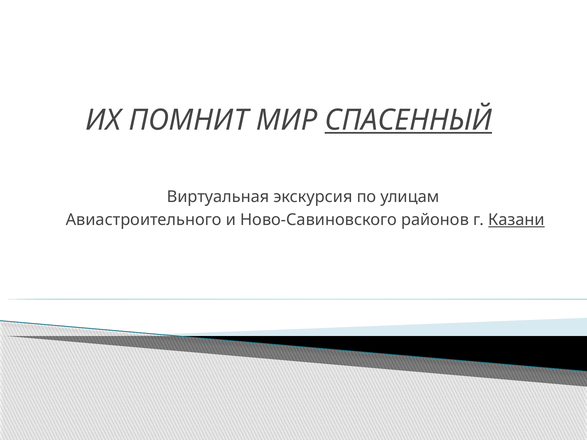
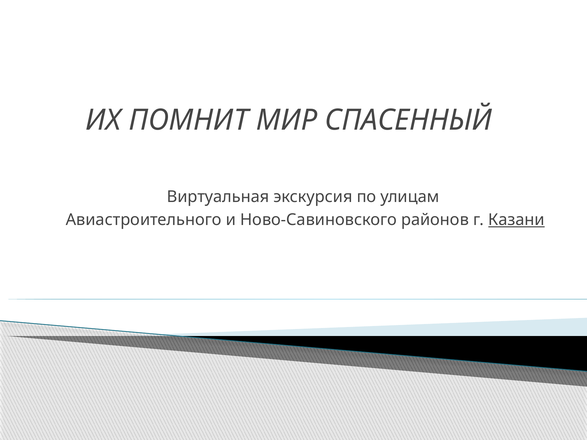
СПАСЕННЫЙ underline: present -> none
